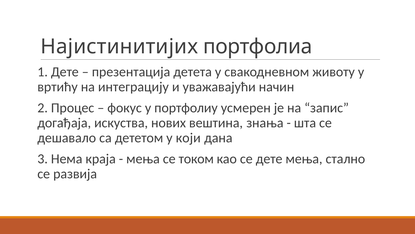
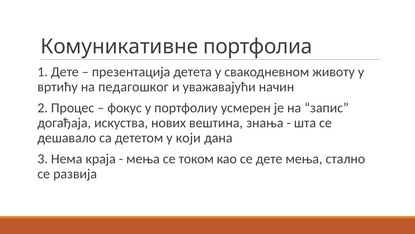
Најистинитијих: Најистинитијих -> Комуникативне
интеграцију: интеграцију -> педагошког
